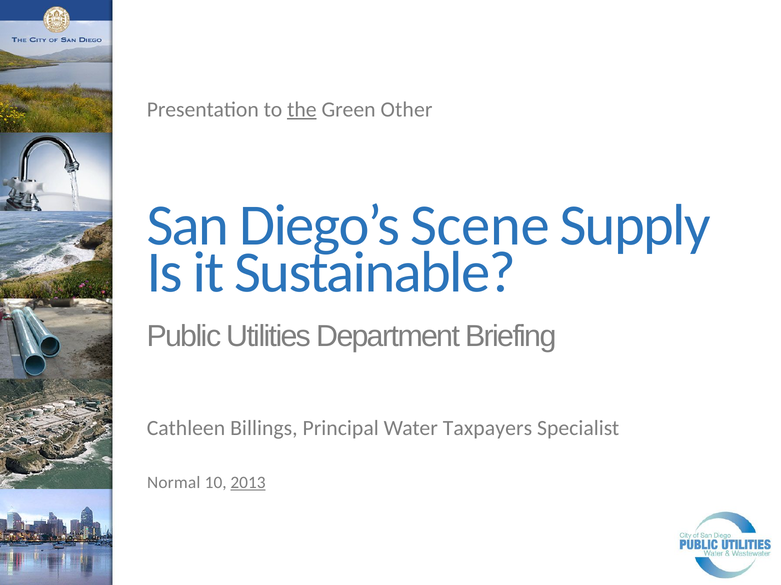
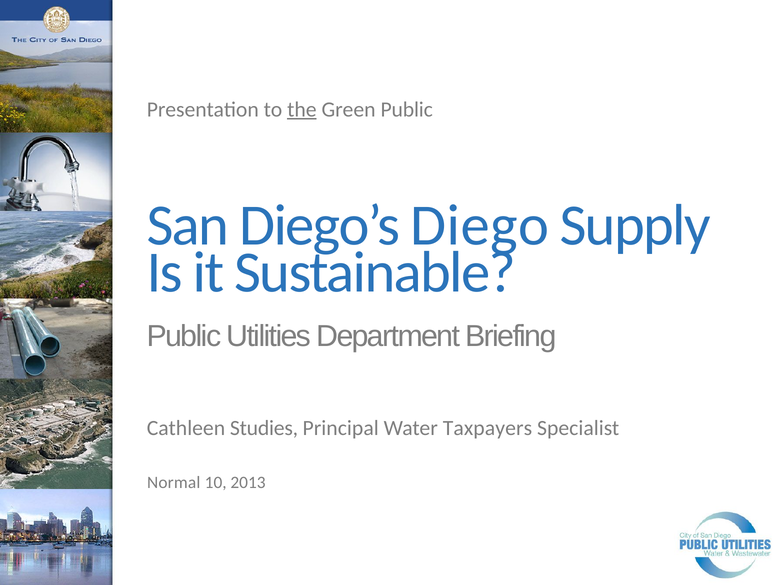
Green Other: Other -> Public
Scene: Scene -> Diego
Billings: Billings -> Studies
2013 underline: present -> none
